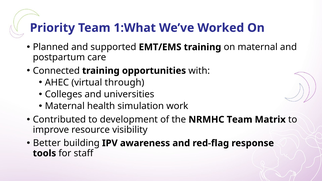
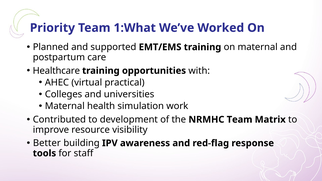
Connected: Connected -> Healthcare
through: through -> practical
